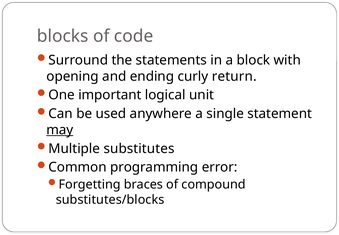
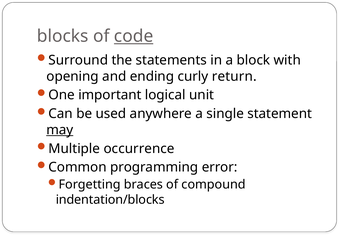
code underline: none -> present
substitutes: substitutes -> occurrence
substitutes/blocks: substitutes/blocks -> indentation/blocks
